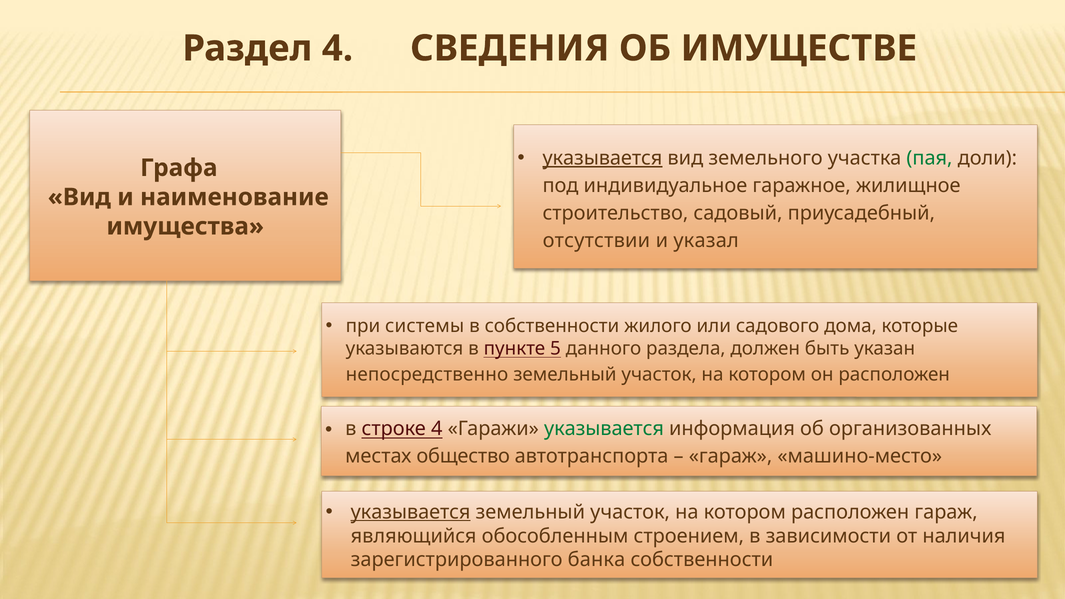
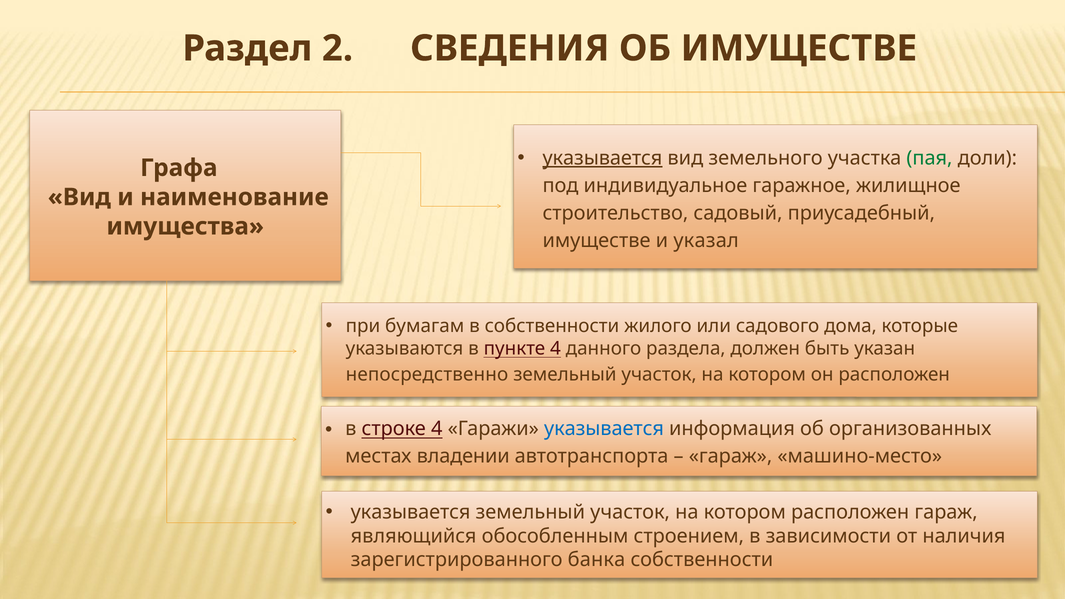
Раздел 4: 4 -> 2
отсутствии at (596, 241): отсутствии -> имуществе
системы: системы -> бумагам
пункте 5: 5 -> 4
указывается at (604, 429) colour: green -> blue
общество: общество -> владении
указывается at (411, 512) underline: present -> none
